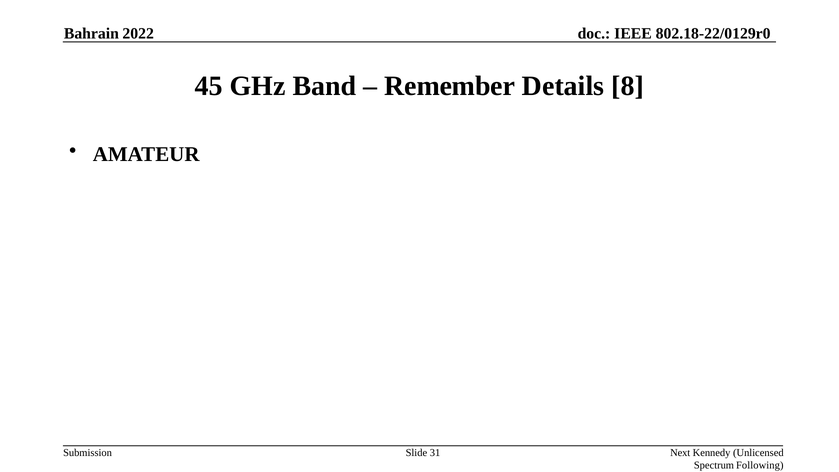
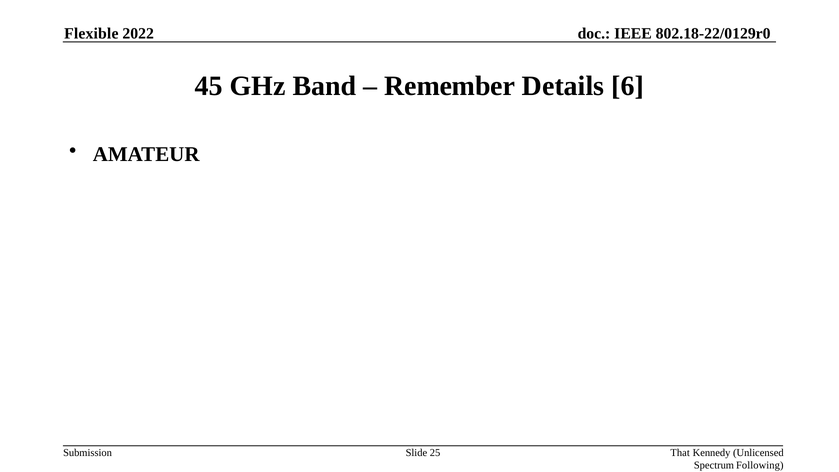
Bahrain: Bahrain -> Flexible
8: 8 -> 6
31: 31 -> 25
Next: Next -> That
